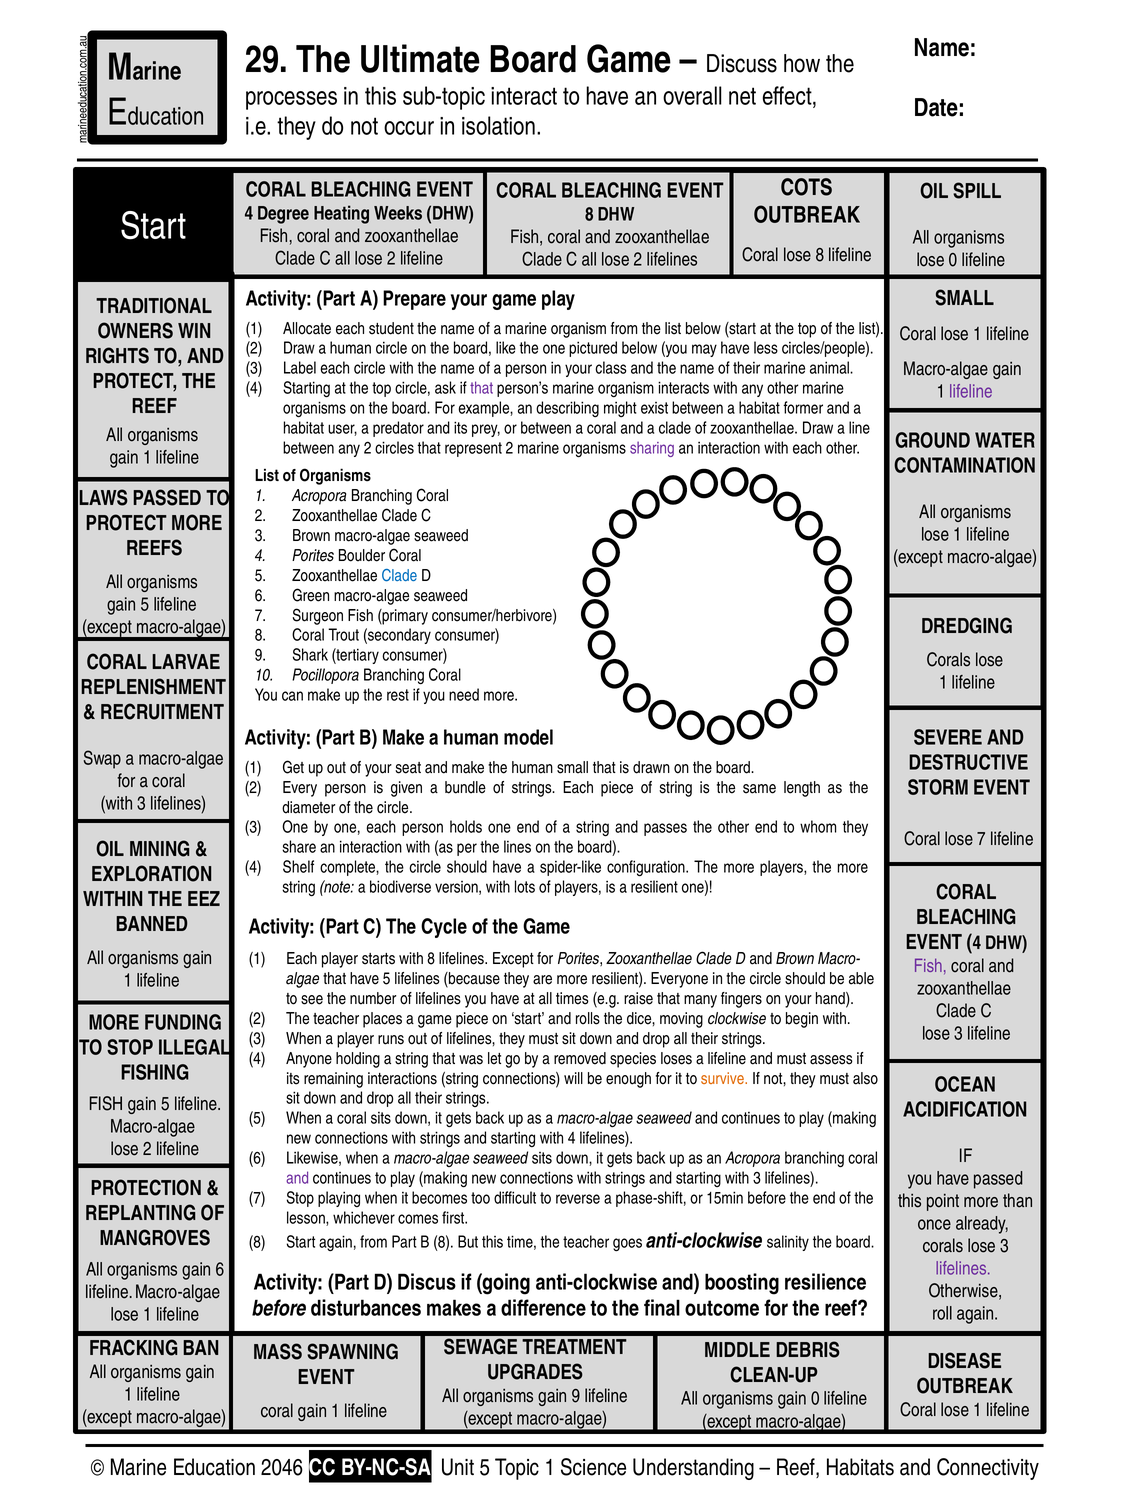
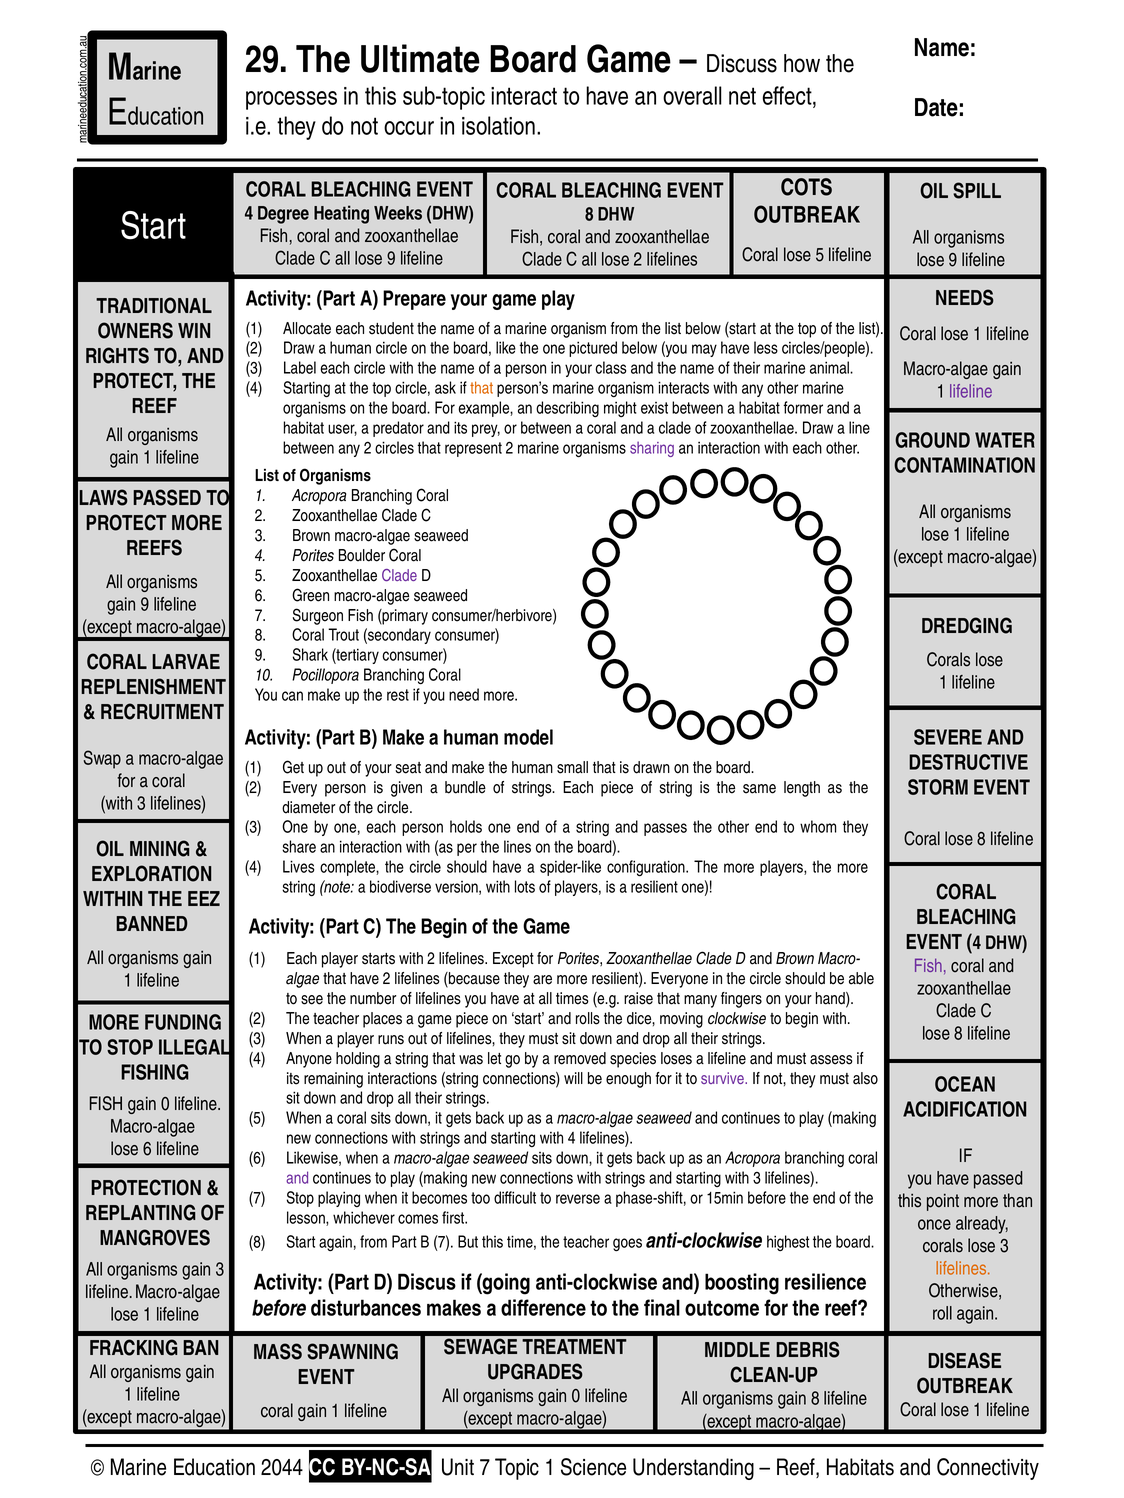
lose 8: 8 -> 5
2 at (391, 258): 2 -> 9
0 at (953, 260): 0 -> 9
SMALL at (965, 298): SMALL -> NEEDS
that at (482, 389) colour: purple -> orange
Clade at (399, 576) colour: blue -> purple
5 at (145, 605): 5 -> 9
Coral lose 7: 7 -> 8
Shelf: Shelf -> Lives
The Cycle: Cycle -> Begin
with 8: 8 -> 2
have 5: 5 -> 2
3 at (959, 1034): 3 -> 8
survive colour: orange -> purple
FISH gain 5: 5 -> 0
2 at (147, 1150): 2 -> 6
B 8: 8 -> 7
salinity: salinity -> highest
lifelines at (963, 1269) colour: purple -> orange
gain 6: 6 -> 3
organisms gain 9: 9 -> 0
gain 0: 0 -> 8
2046: 2046 -> 2044
Unit 5: 5 -> 7
